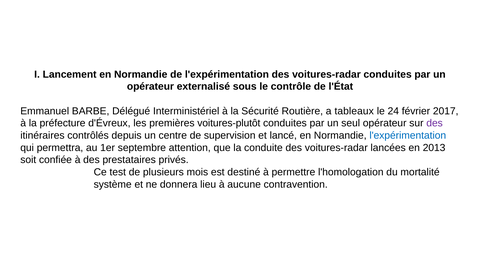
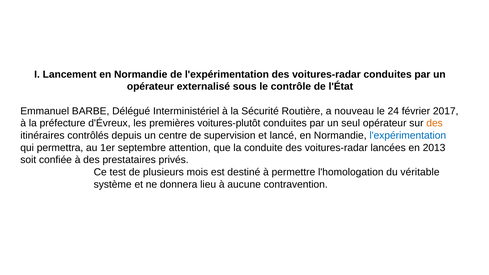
tableaux: tableaux -> nouveau
des at (435, 123) colour: purple -> orange
mortalité: mortalité -> véritable
